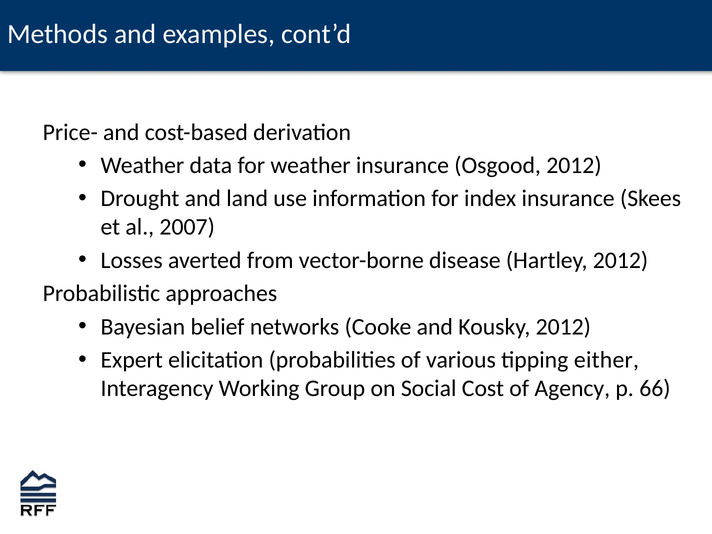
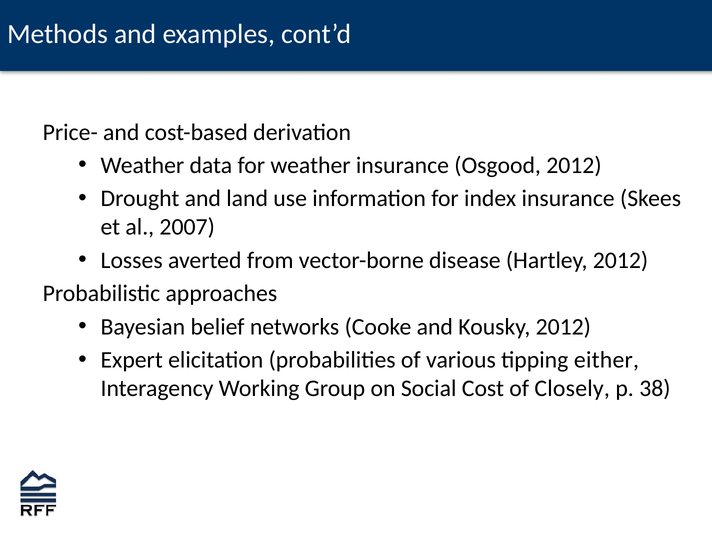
Agency: Agency -> Closely
66: 66 -> 38
